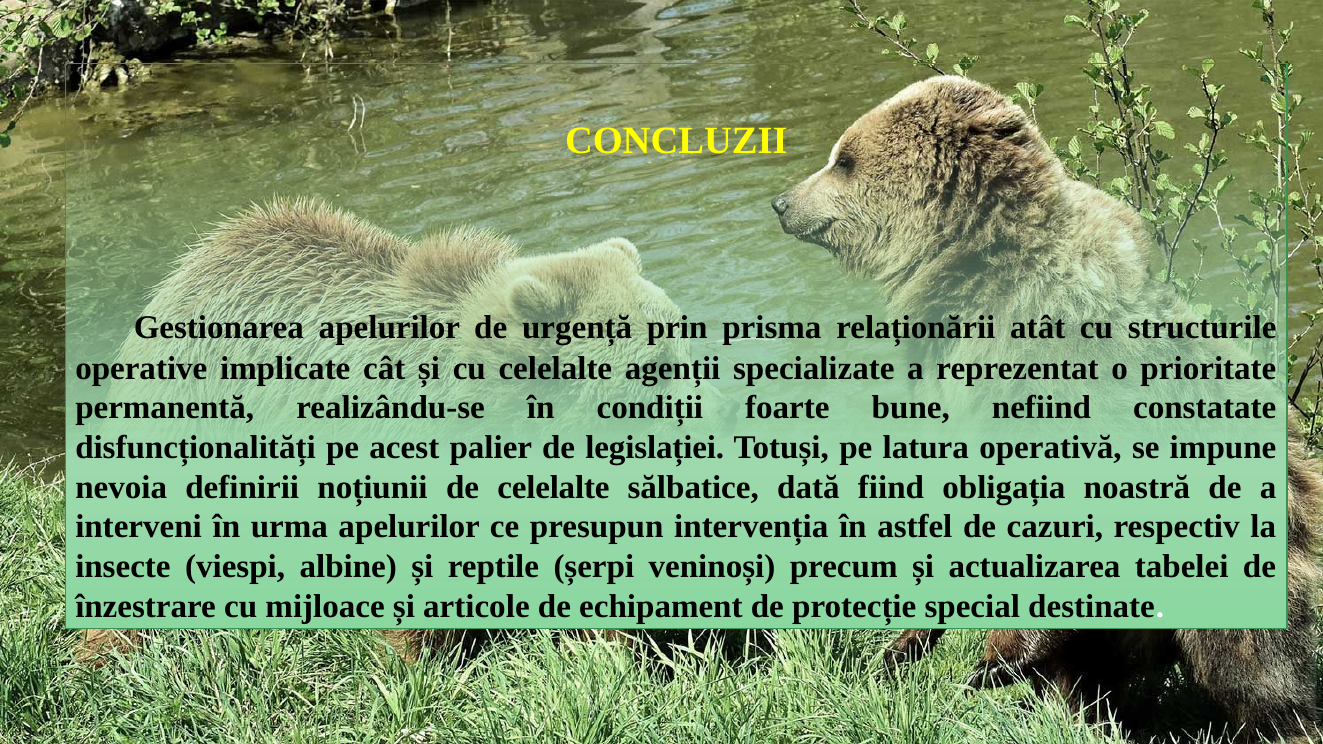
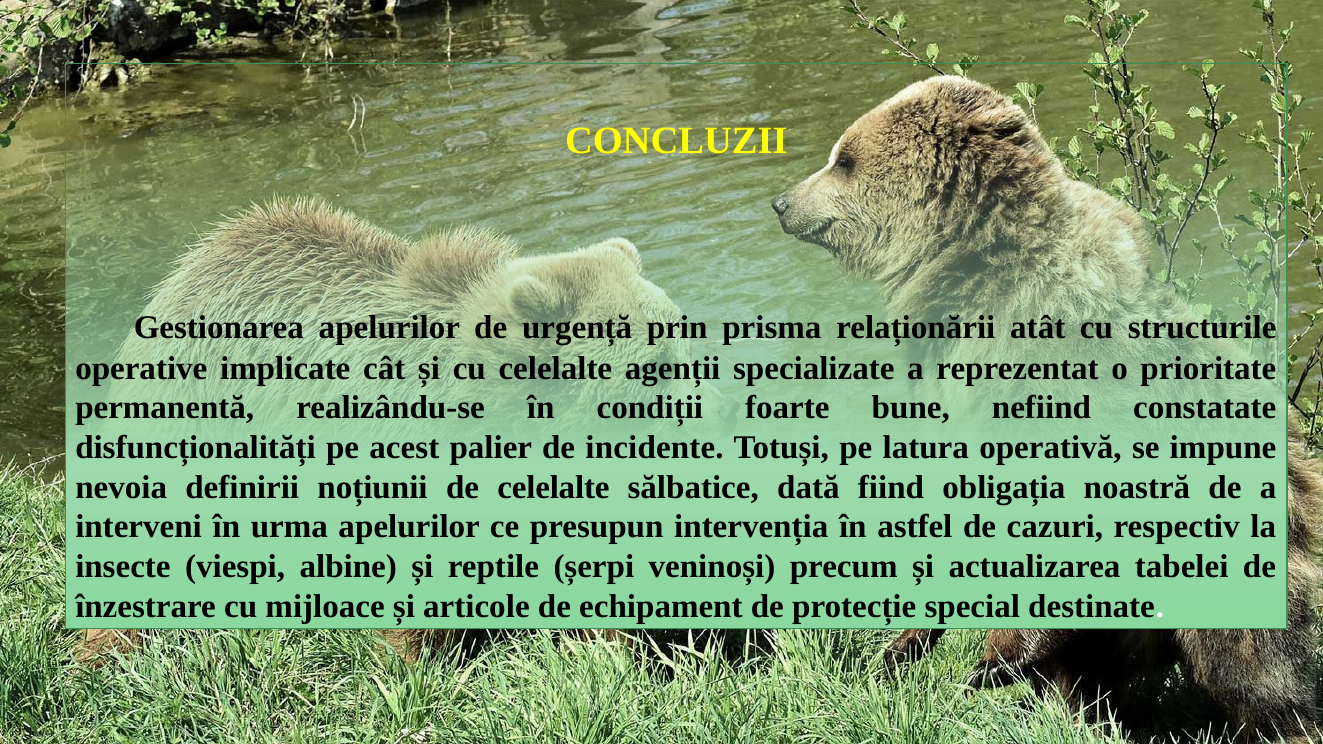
legislației: legislației -> incidente
